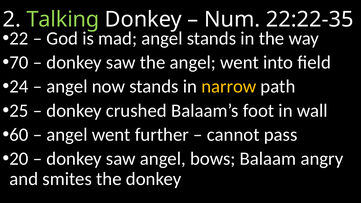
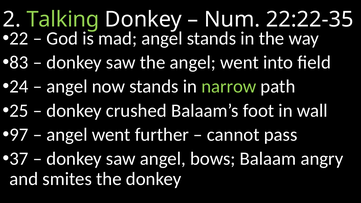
70: 70 -> 83
narrow colour: yellow -> light green
60: 60 -> 97
20: 20 -> 37
